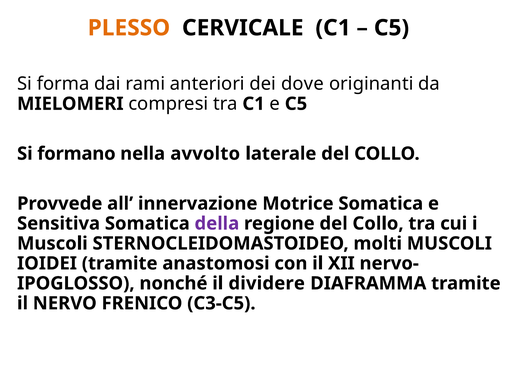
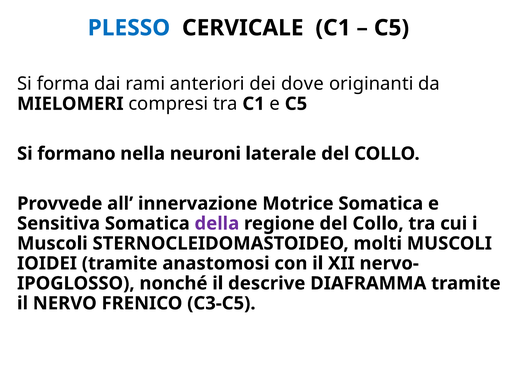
PLESSO colour: orange -> blue
avvolto: avvolto -> neuroni
dividere: dividere -> descrive
